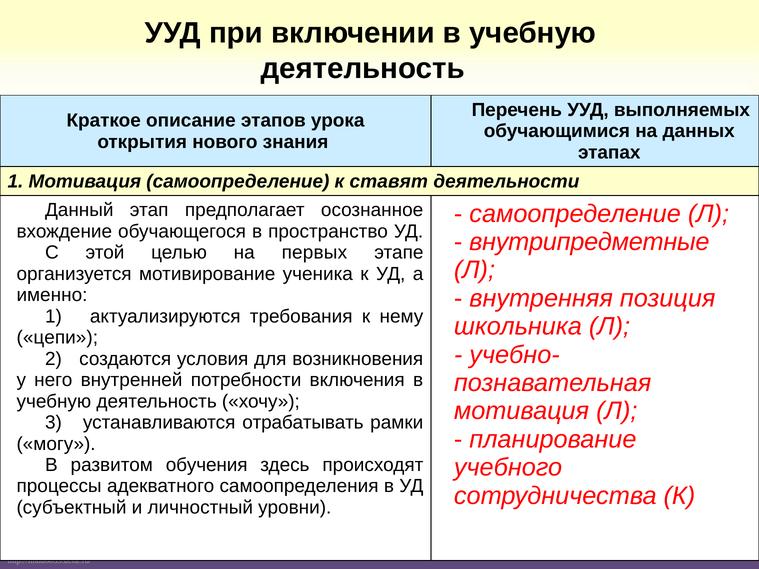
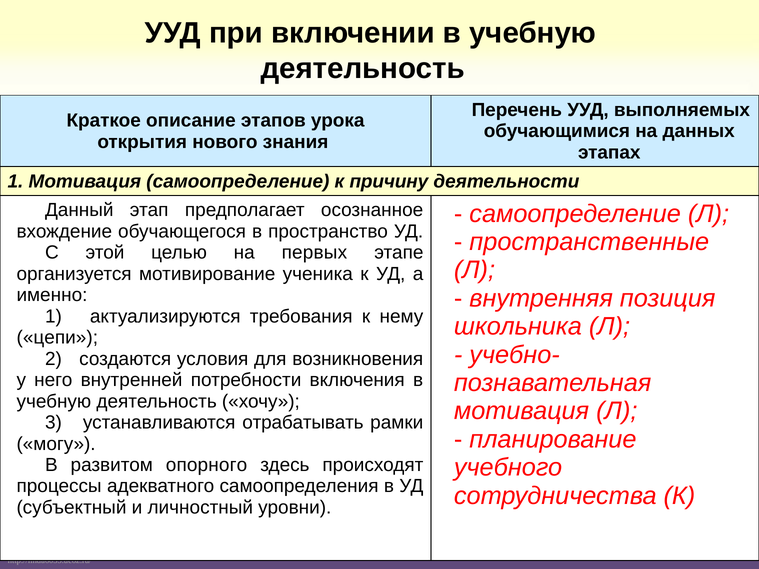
ставят: ставят -> причину
внутрипредметные: внутрипредметные -> пространственные
обучения: обучения -> опорного
